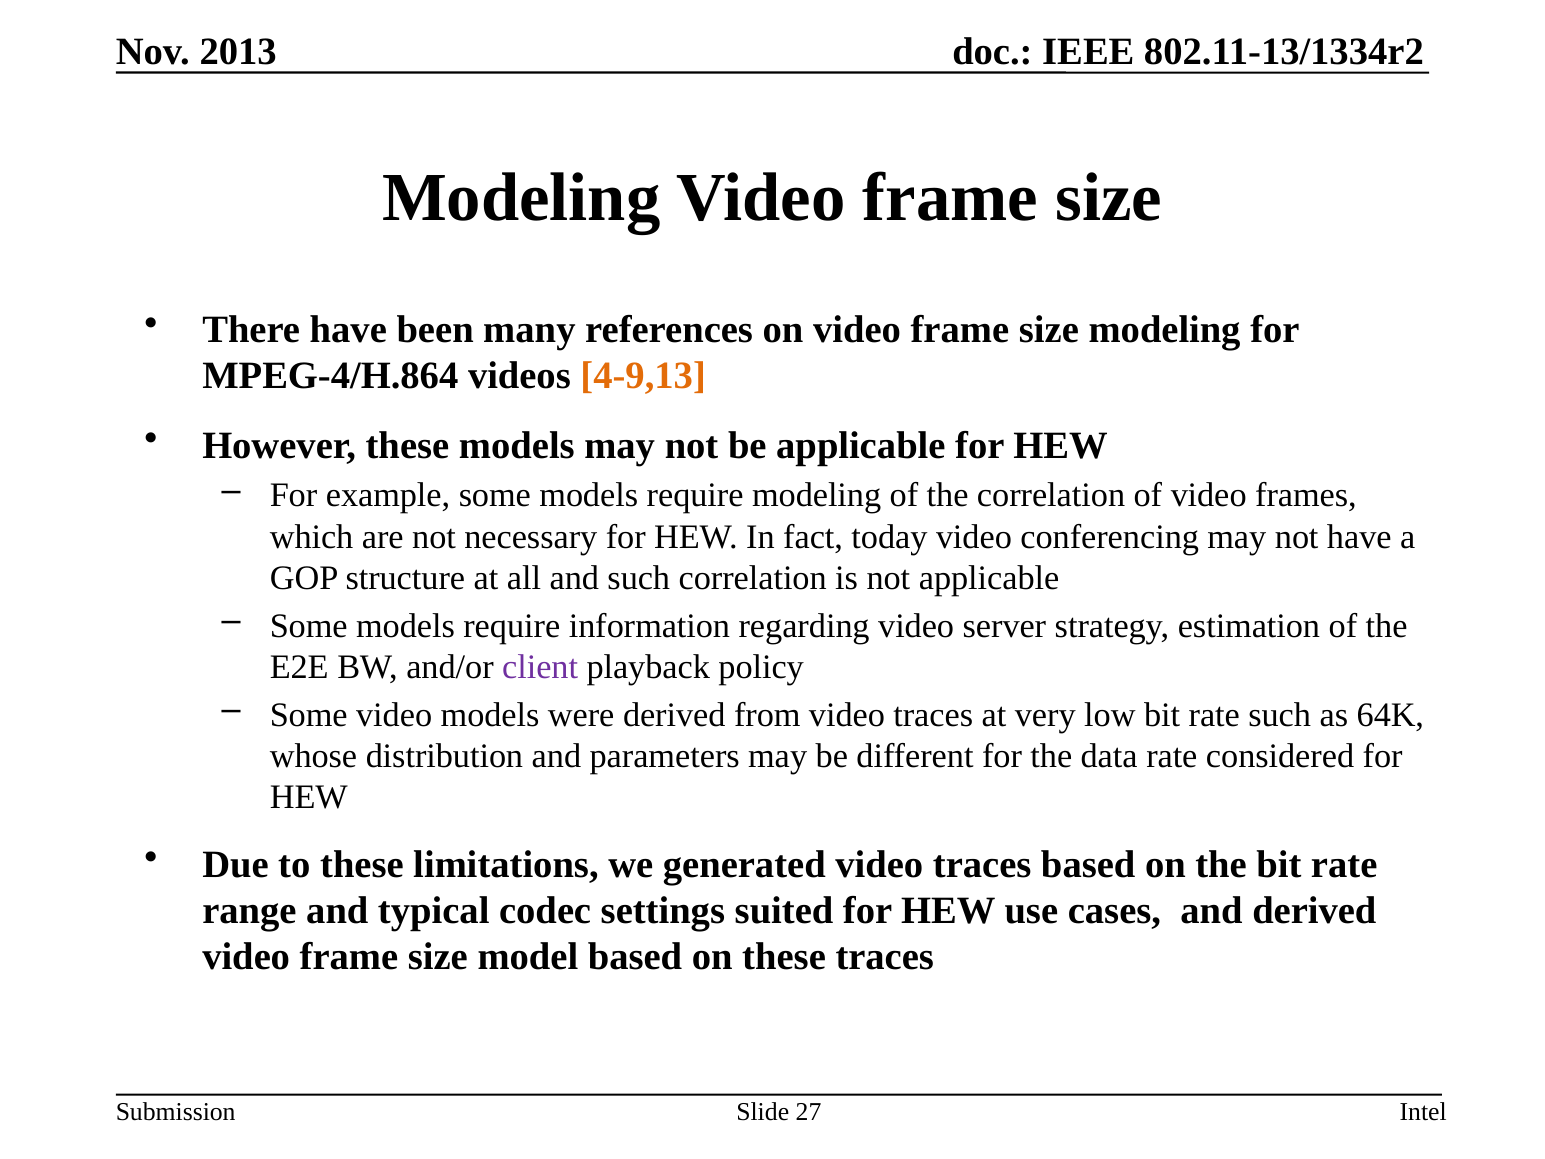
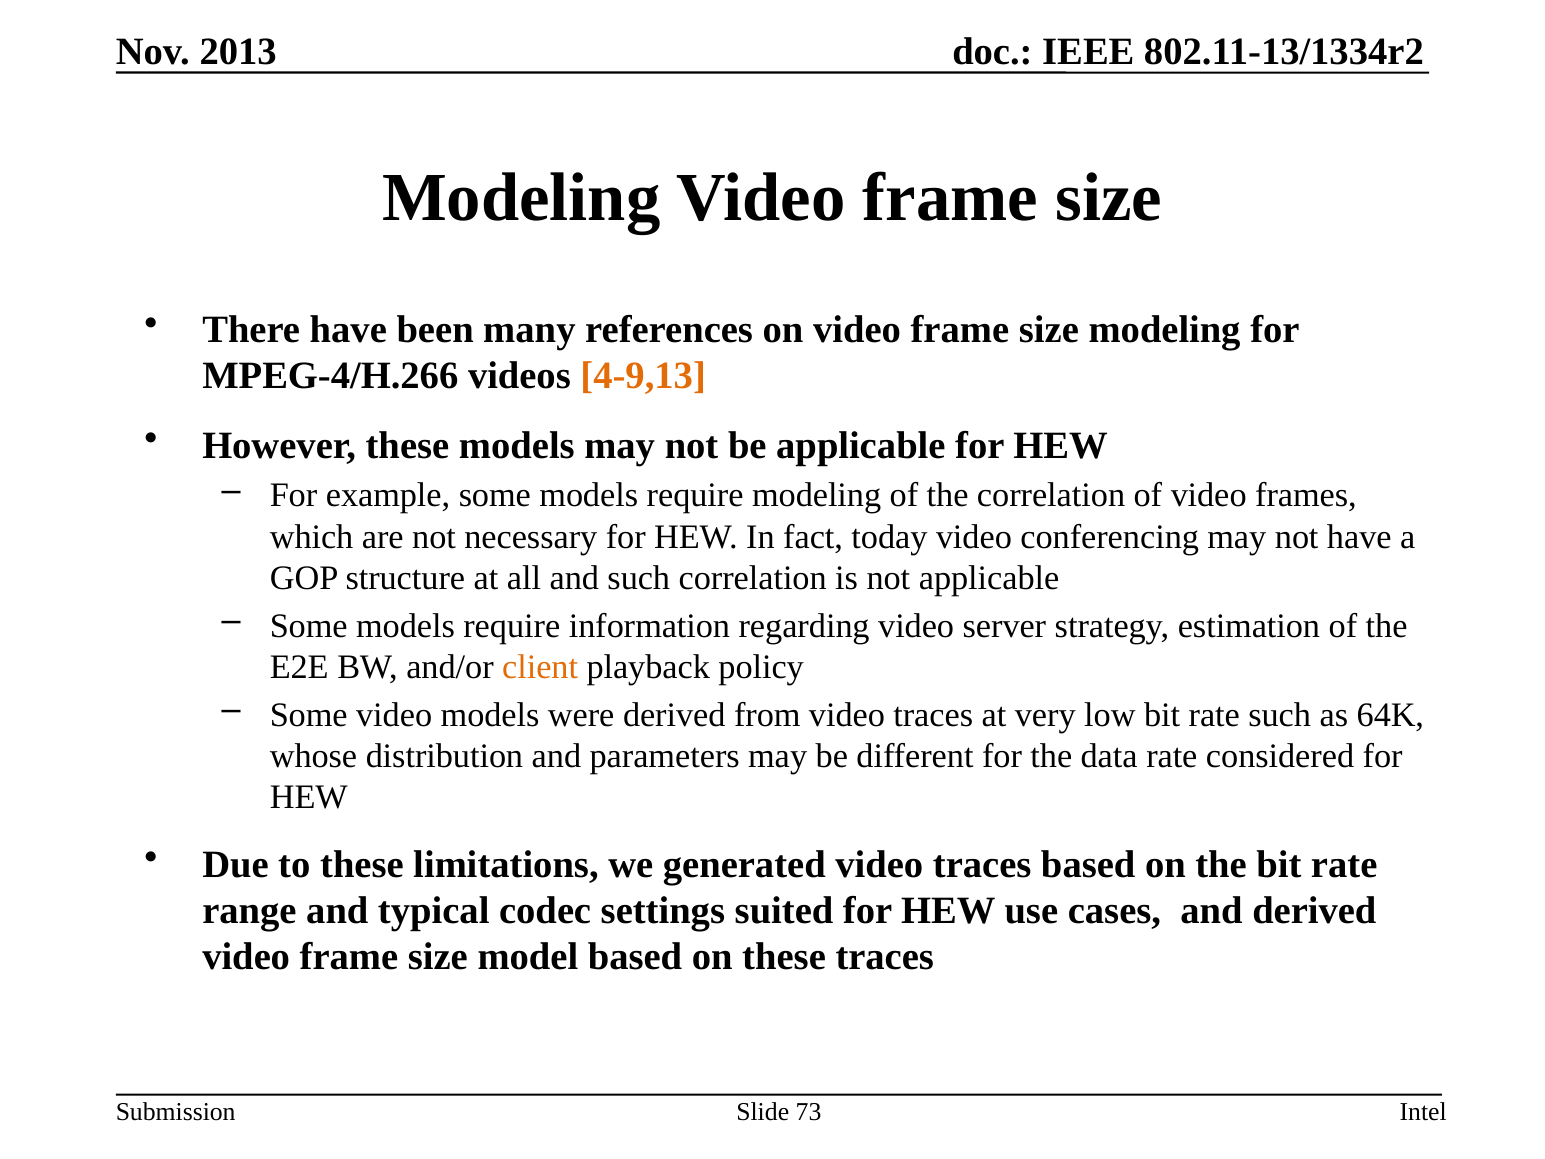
MPEG-4/H.864: MPEG-4/H.864 -> MPEG-4/H.266
client colour: purple -> orange
27: 27 -> 73
